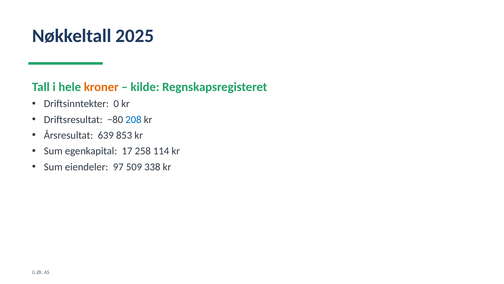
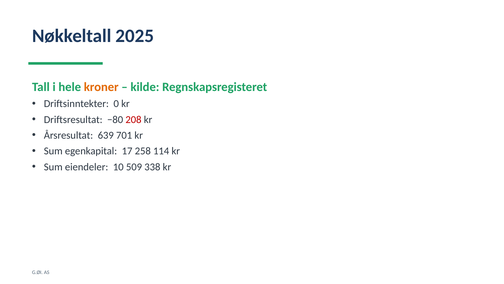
208 colour: blue -> red
853: 853 -> 701
97: 97 -> 10
